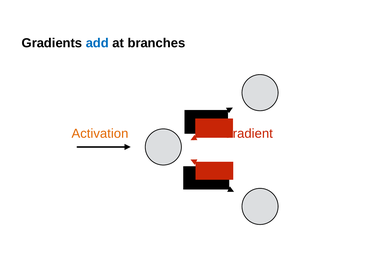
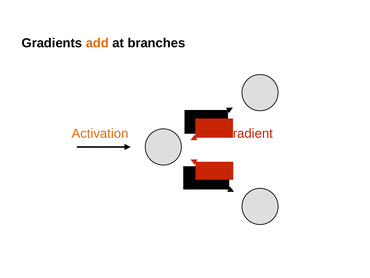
add colour: blue -> orange
